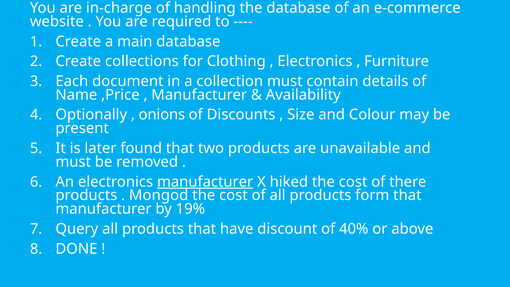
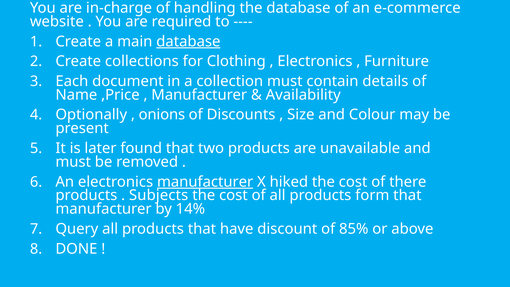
database at (188, 41) underline: none -> present
Mongod: Mongod -> Subjects
19%: 19% -> 14%
40%: 40% -> 85%
